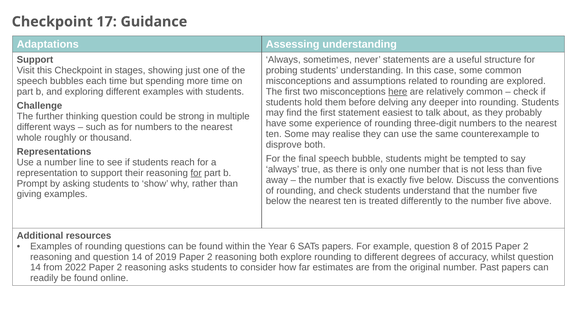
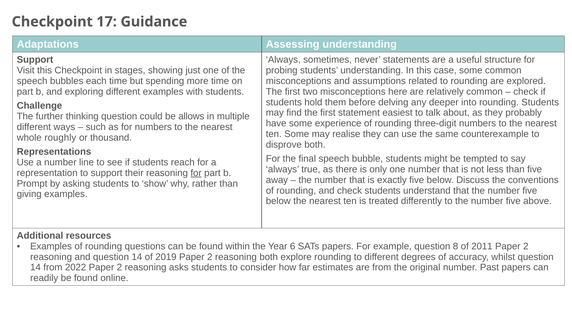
here underline: present -> none
strong: strong -> allows
2015: 2015 -> 2011
